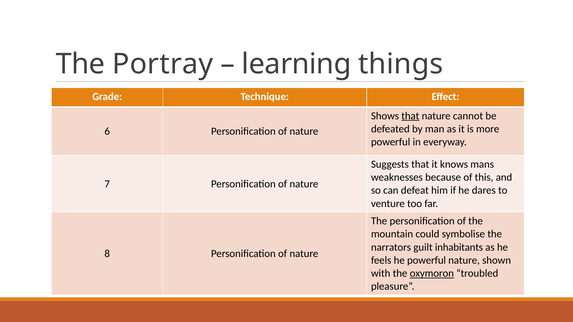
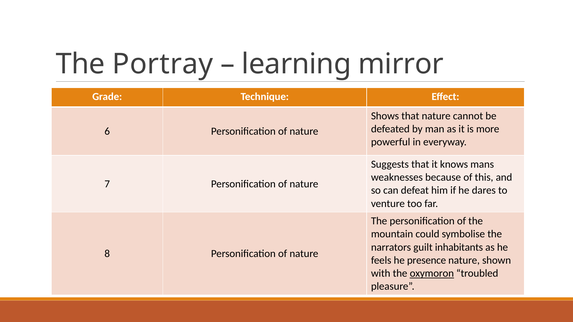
things: things -> mirror
that at (410, 116) underline: present -> none
he powerful: powerful -> presence
